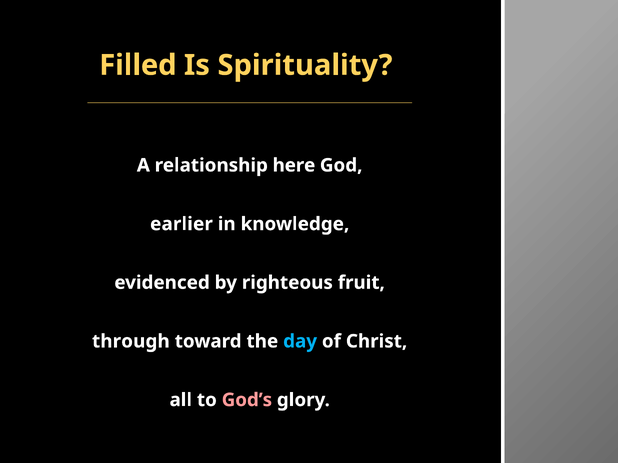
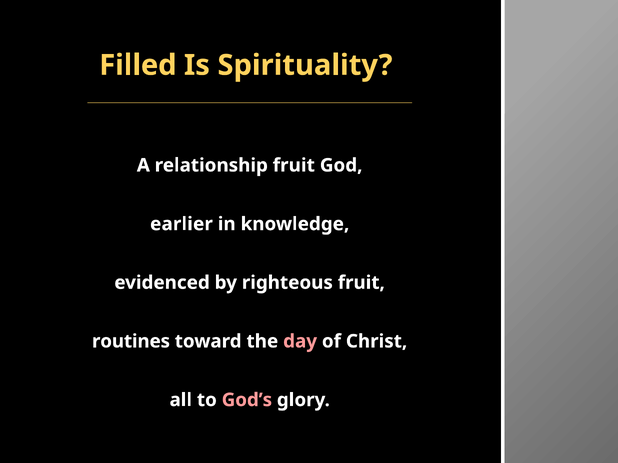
relationship here: here -> fruit
through: through -> routines
day colour: light blue -> pink
